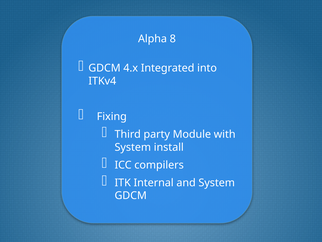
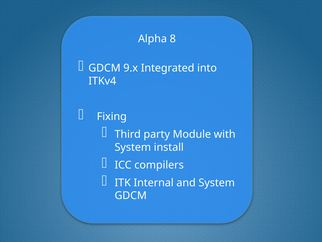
4.x: 4.x -> 9.x
